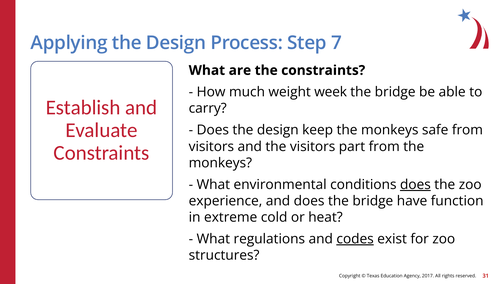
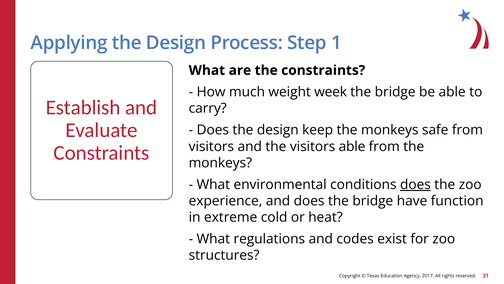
7: 7 -> 1
visitors part: part -> able
codes underline: present -> none
